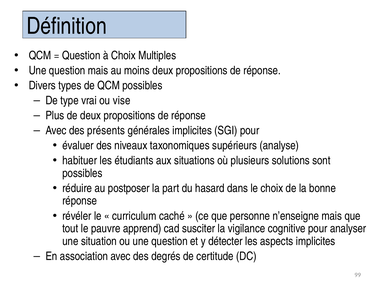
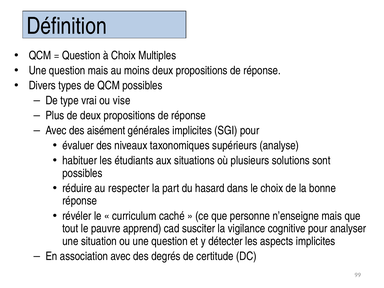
présents: présents -> aisément
postposer: postposer -> respecter
